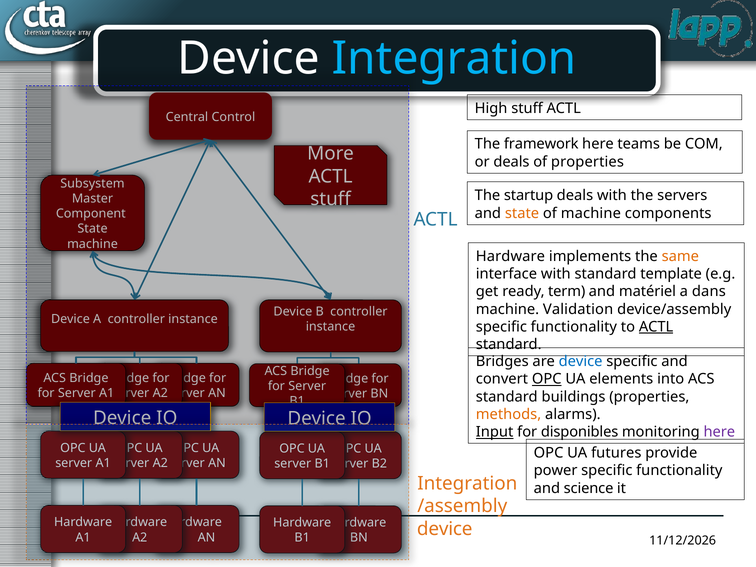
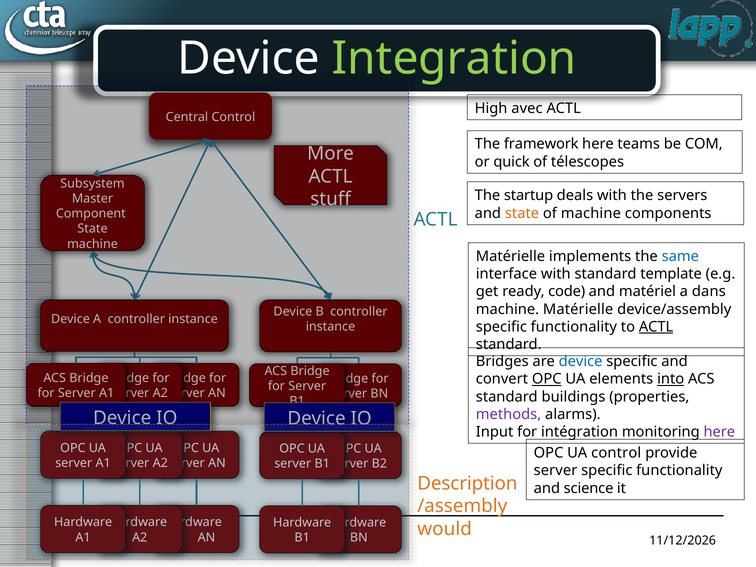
Integration at (454, 59) colour: light blue -> light green
High stuff: stuff -> avec
or deals: deals -> quick
of properties: properties -> télescopes
Hardware at (510, 256): Hardware -> Matérielle
same colour: orange -> blue
term: term -> code
machine Validation: Validation -> Matérielle
into underline: none -> present
methods colour: orange -> purple
Input underline: present -> none
disponibles: disponibles -> intégration
UA futures: futures -> control
power at (556, 471): power -> server
Integration at (467, 484): Integration -> Description
device at (445, 529): device -> would
